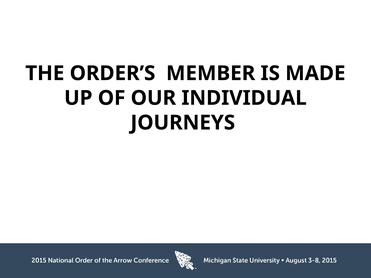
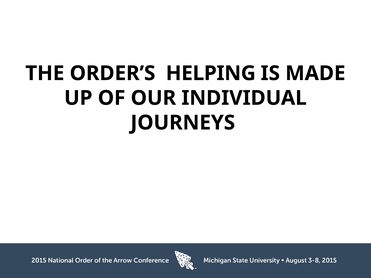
MEMBER: MEMBER -> HELPING
